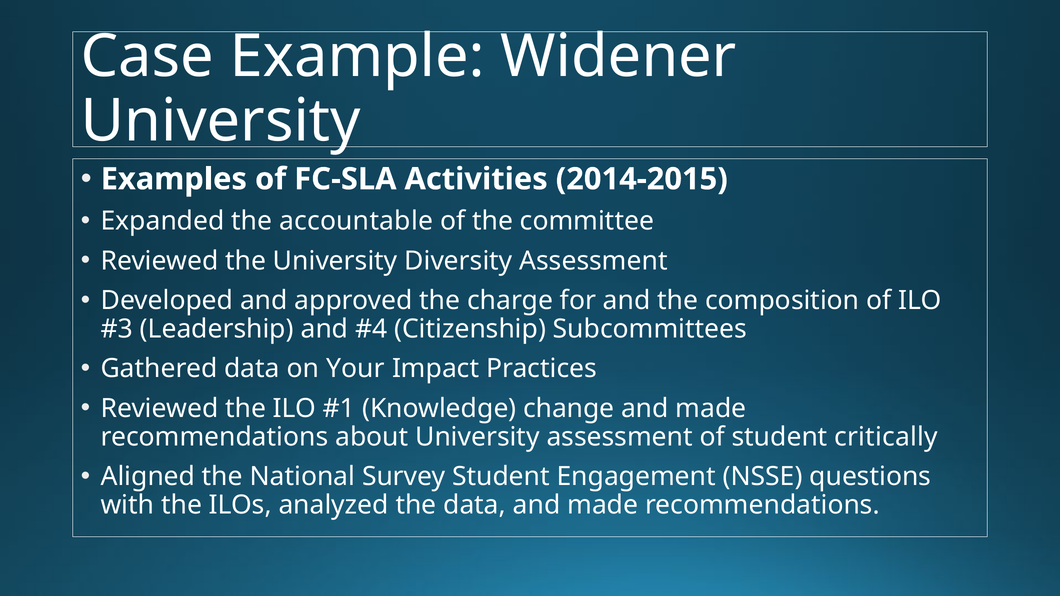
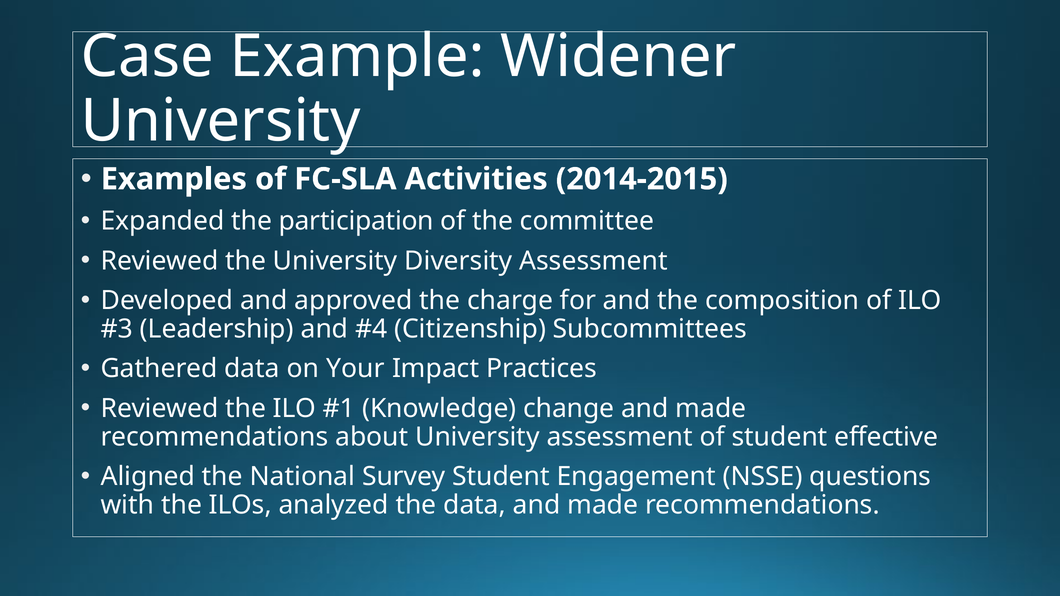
accountable: accountable -> participation
critically: critically -> effective
